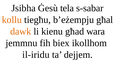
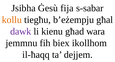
tela: tela -> fija
dawk colour: orange -> purple
il-iridu: il-iridu -> il-ħaqq
